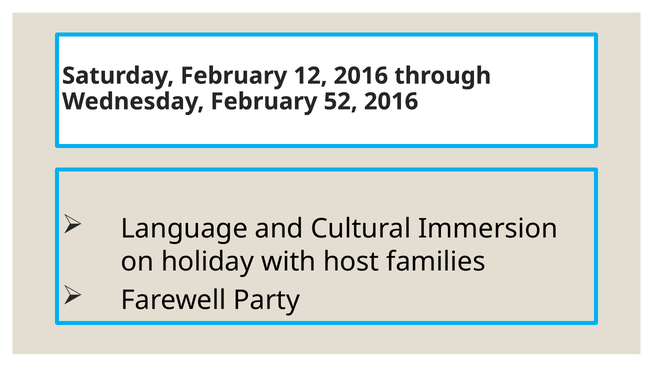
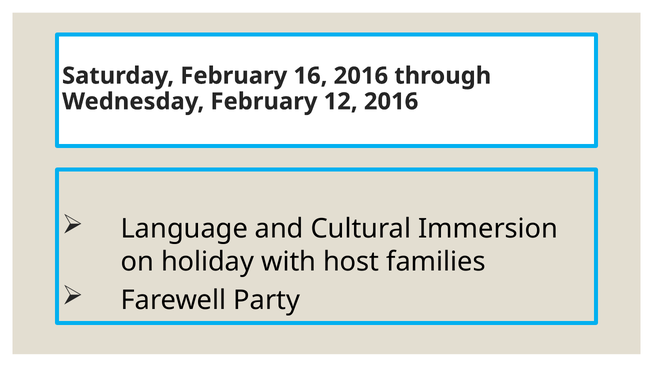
12: 12 -> 16
52: 52 -> 12
